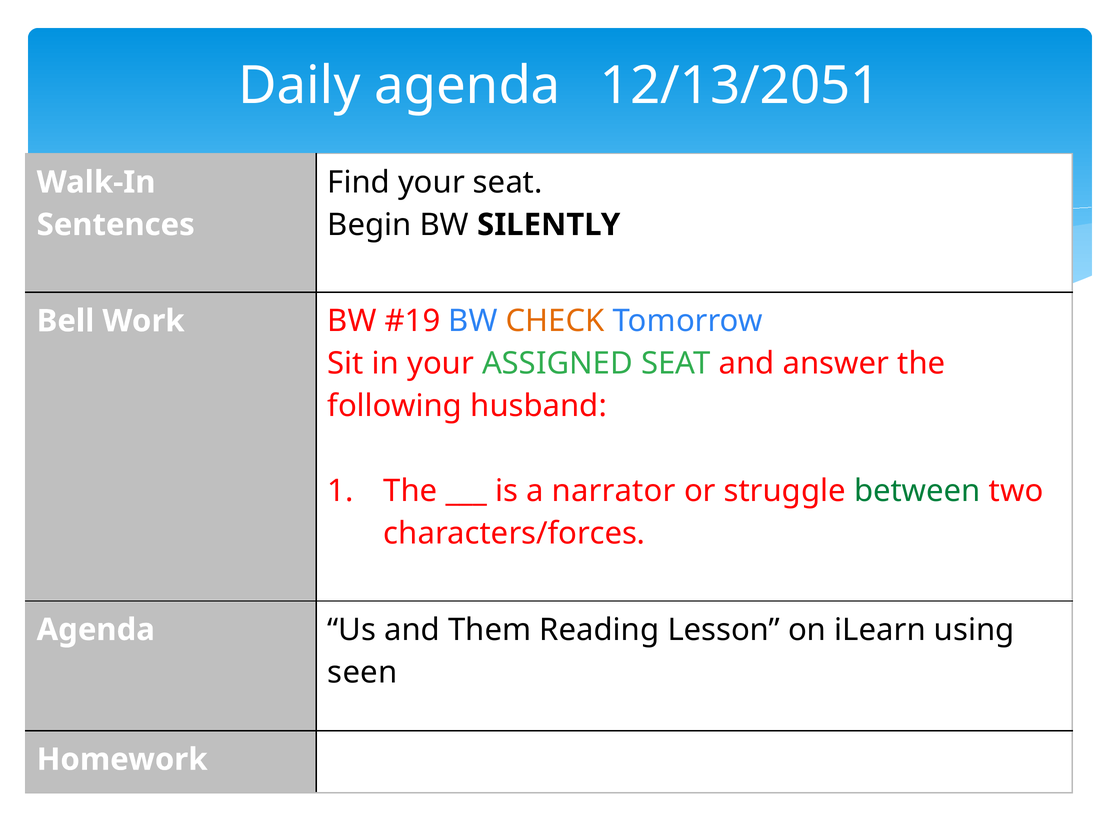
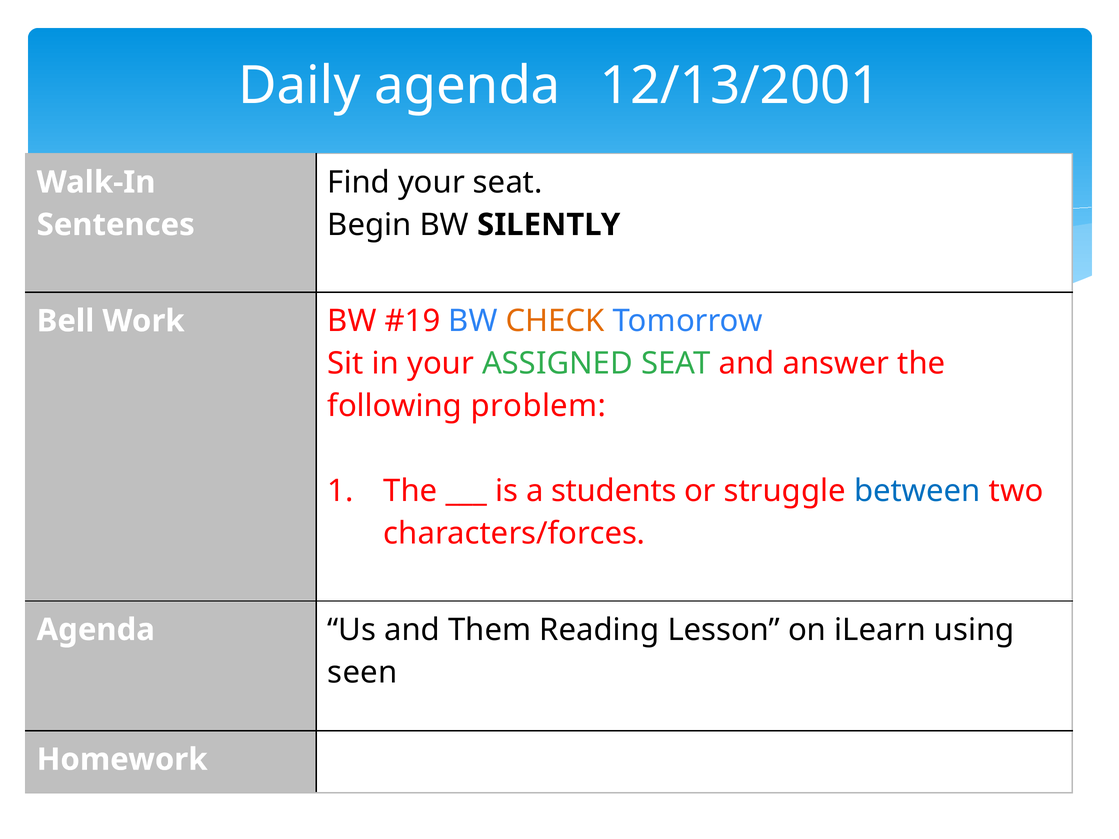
12/13/2051: 12/13/2051 -> 12/13/2001
husband: husband -> problem
narrator: narrator -> students
between colour: green -> blue
